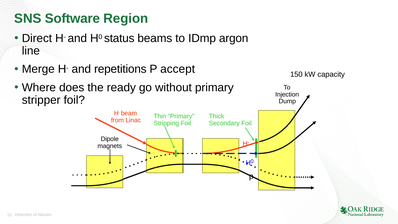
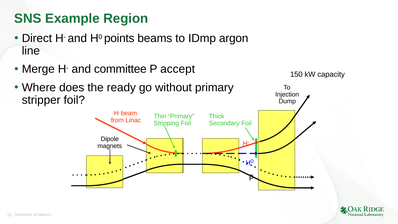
Software: Software -> Example
status: status -> points
repetitions: repetitions -> committee
